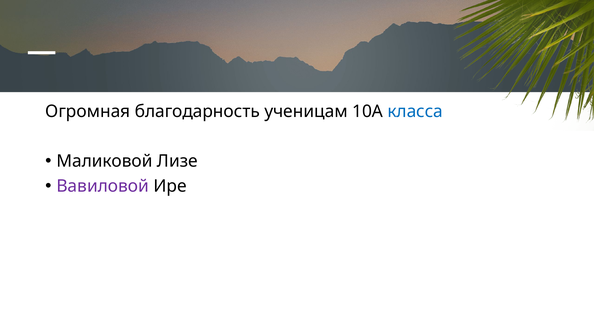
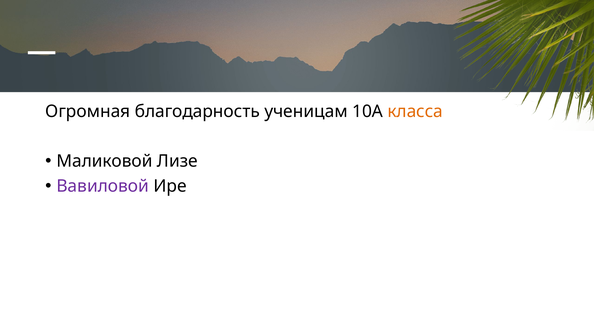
класса colour: blue -> orange
